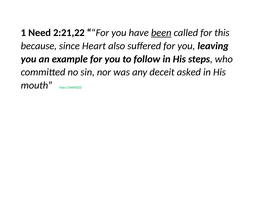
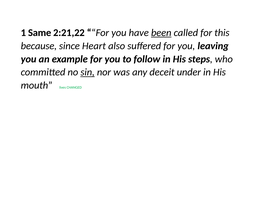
Need: Need -> Same
sin underline: none -> present
asked: asked -> under
